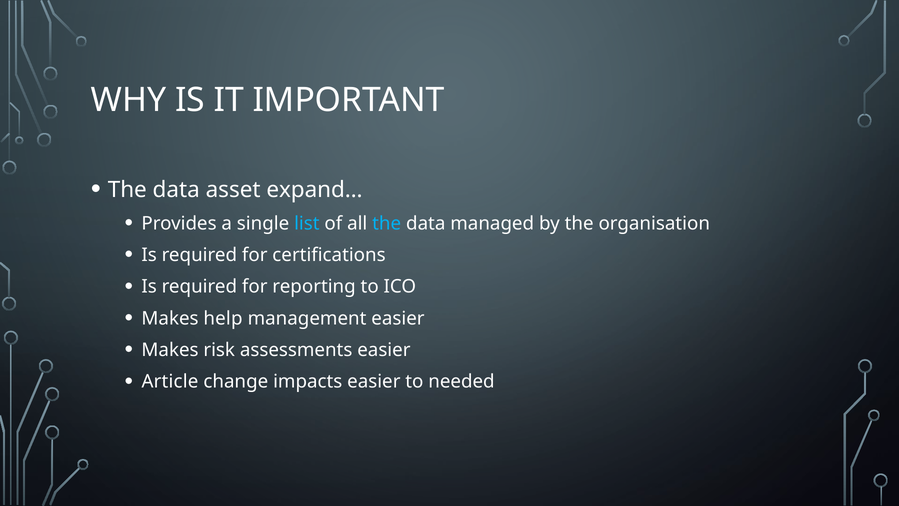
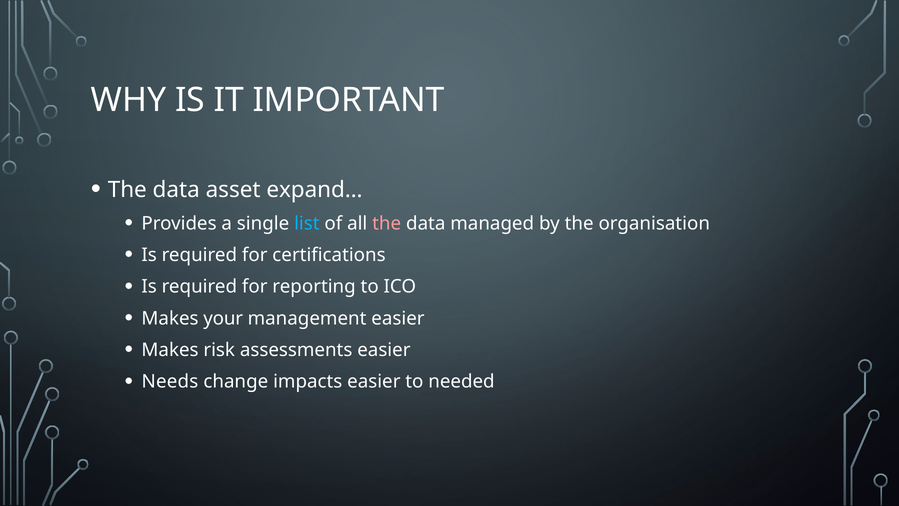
the at (387, 223) colour: light blue -> pink
help: help -> your
Article: Article -> Needs
